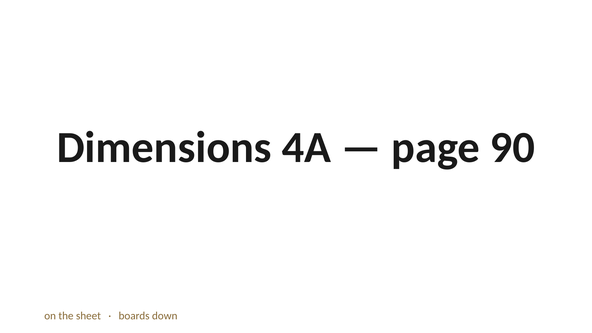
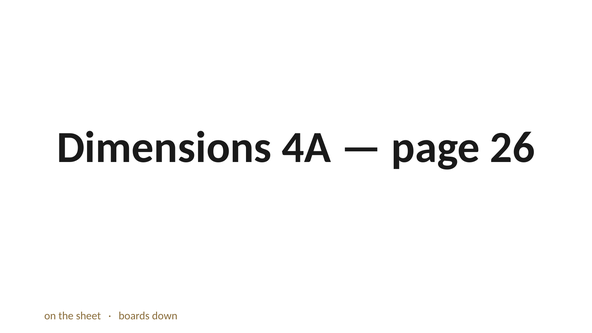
90: 90 -> 26
